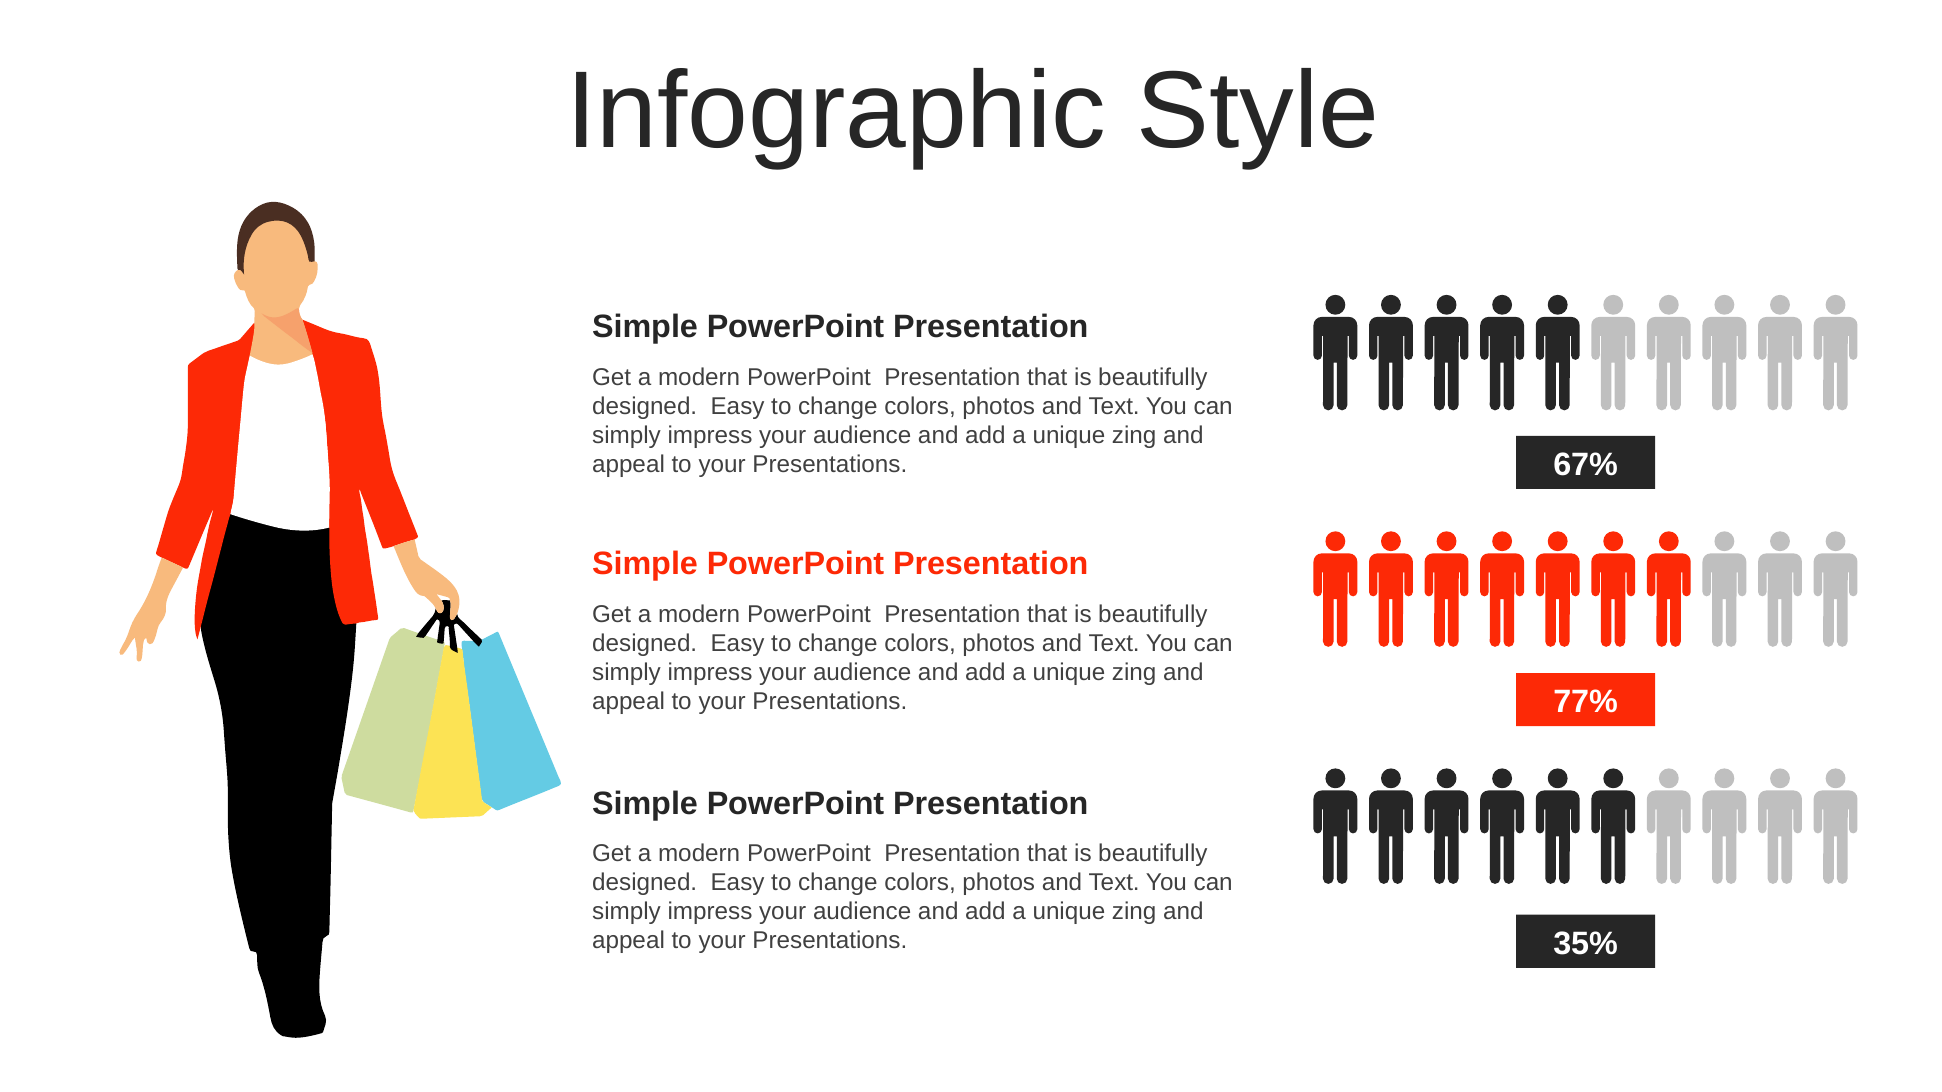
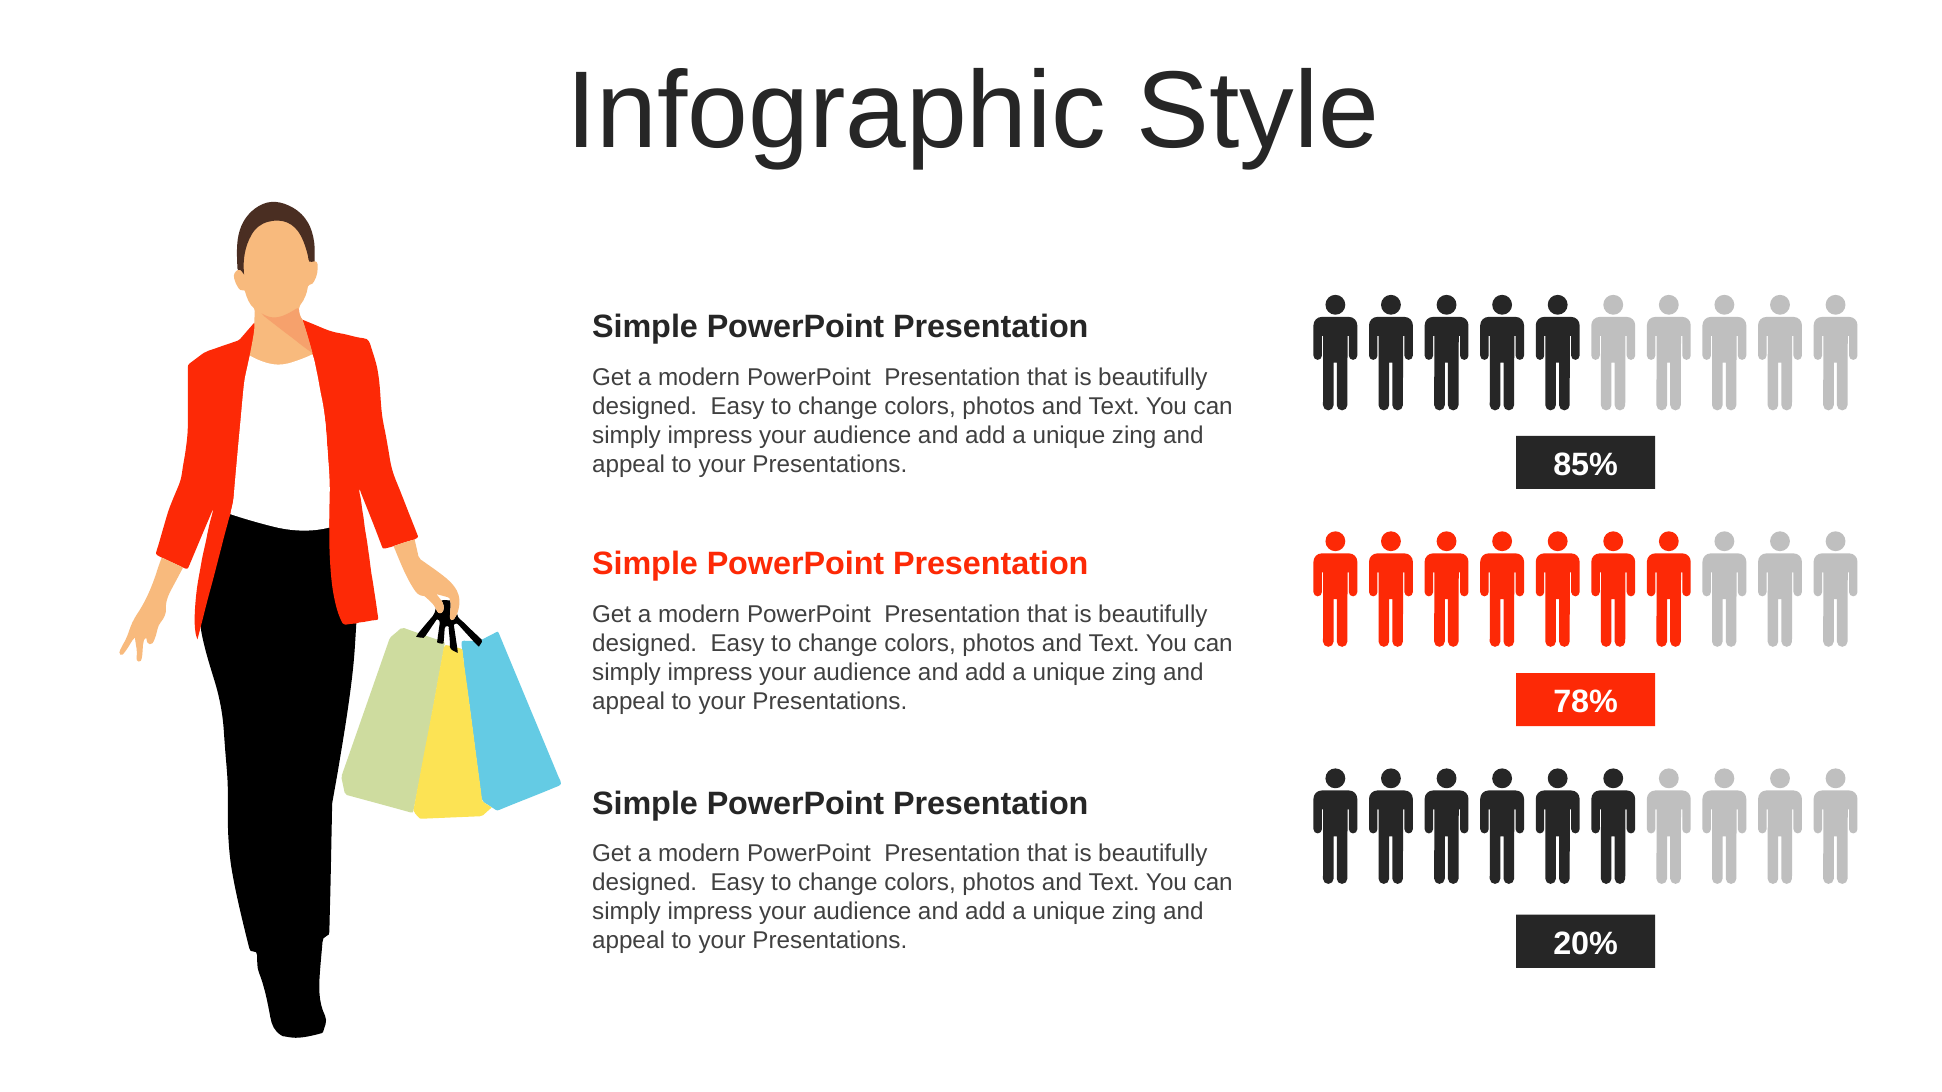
67%: 67% -> 85%
77%: 77% -> 78%
35%: 35% -> 20%
